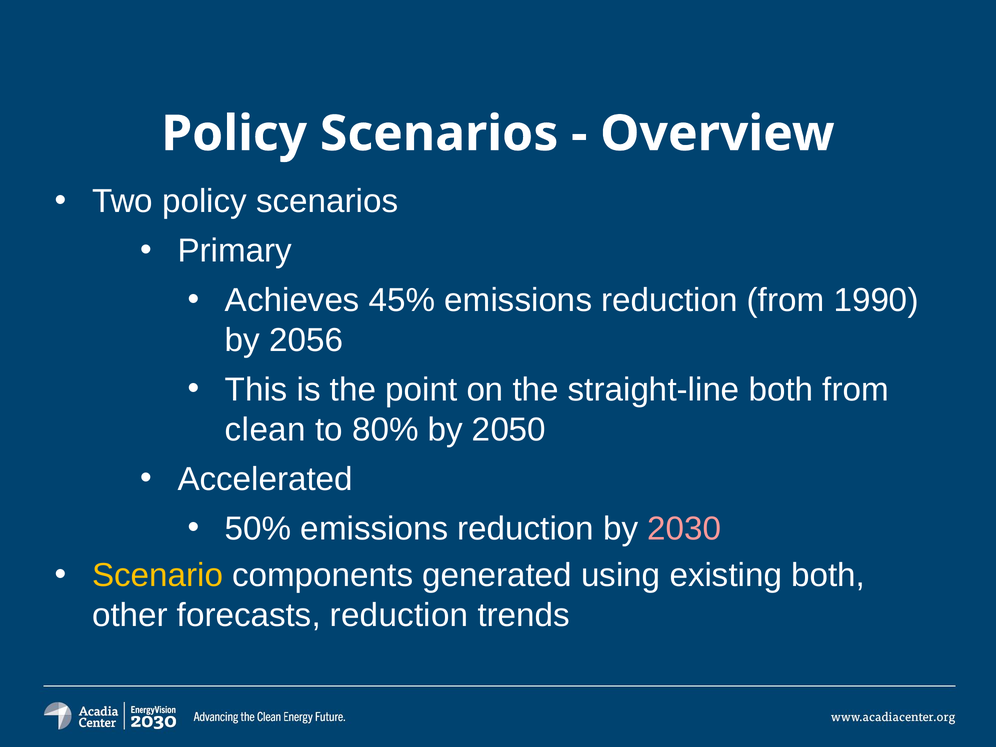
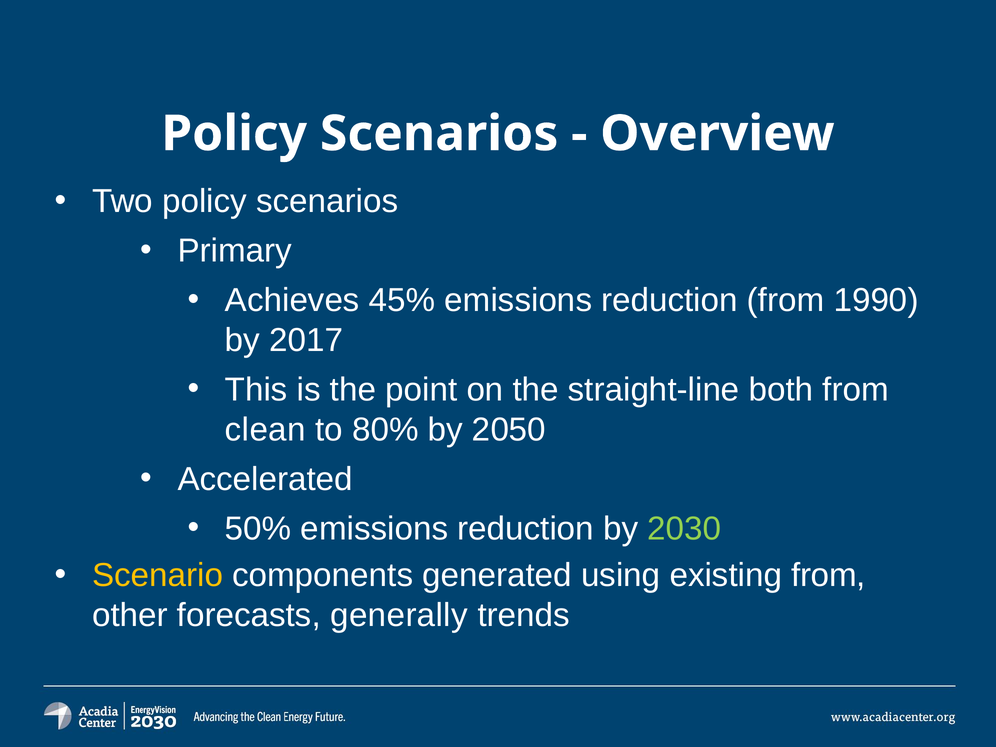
2056: 2056 -> 2017
2030 colour: pink -> light green
existing both: both -> from
forecasts reduction: reduction -> generally
